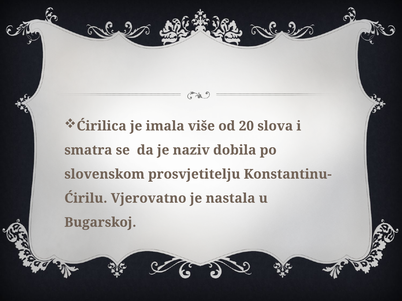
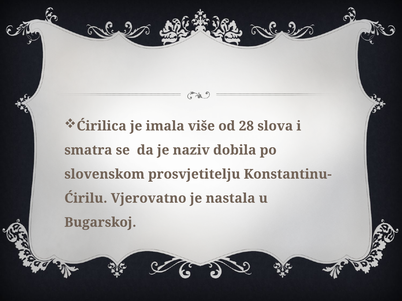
20: 20 -> 28
